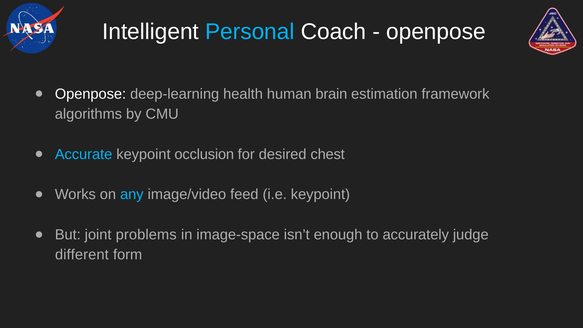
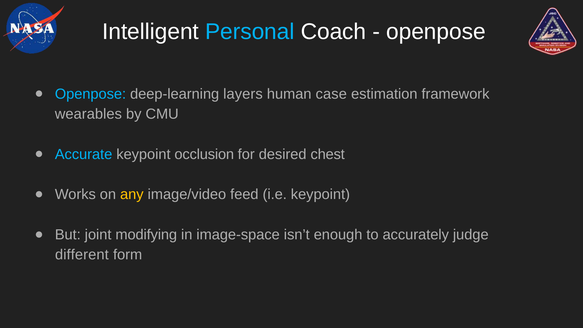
Openpose at (90, 94) colour: white -> light blue
health: health -> layers
brain: brain -> case
algorithms: algorithms -> wearables
any colour: light blue -> yellow
problems: problems -> modifying
